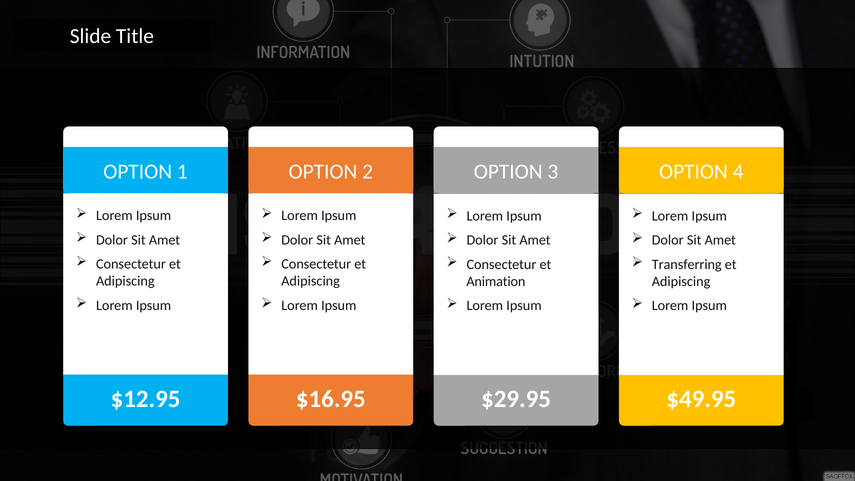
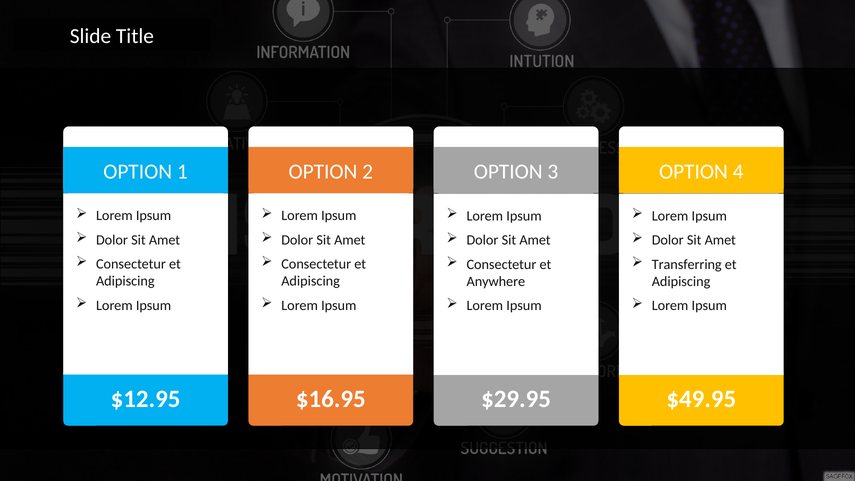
Animation: Animation -> Anywhere
